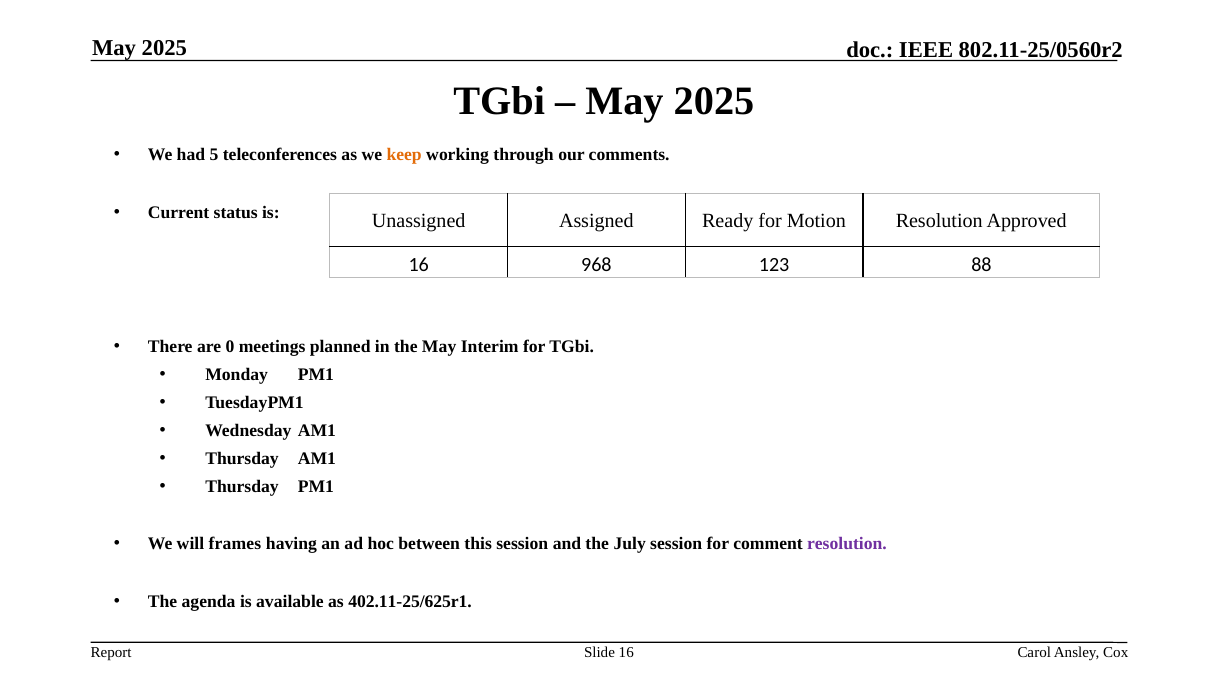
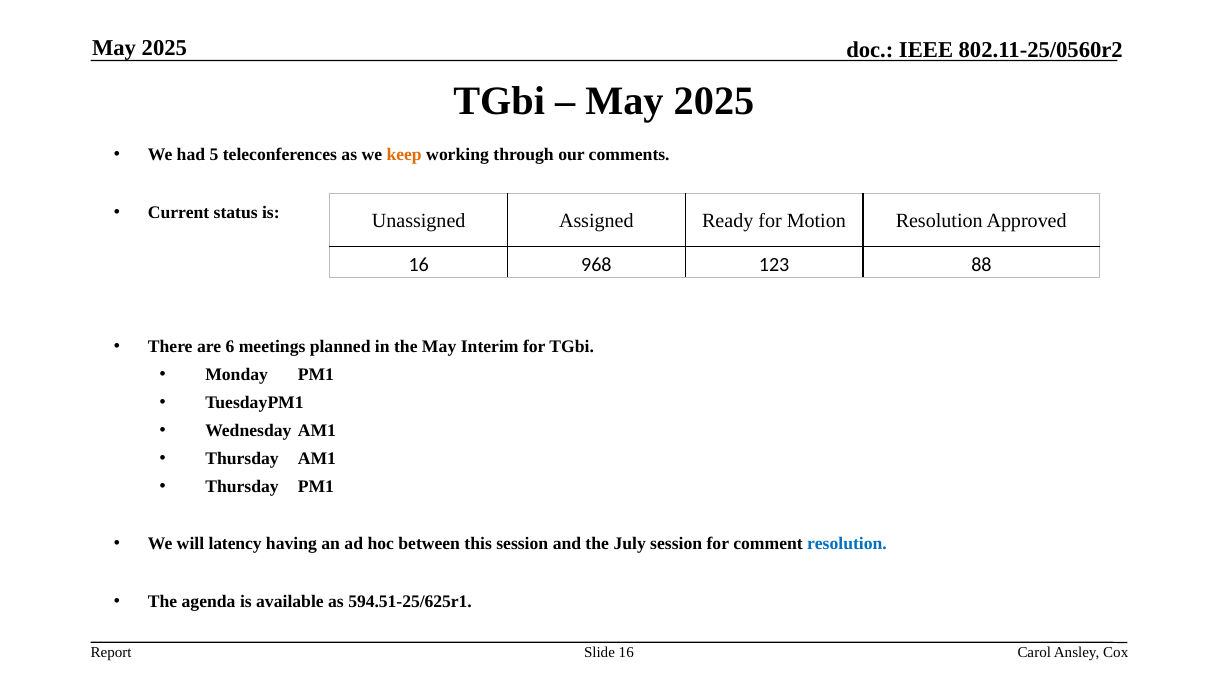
0: 0 -> 6
frames: frames -> latency
resolution at (847, 544) colour: purple -> blue
402.11-25/625r1: 402.11-25/625r1 -> 594.51-25/625r1
